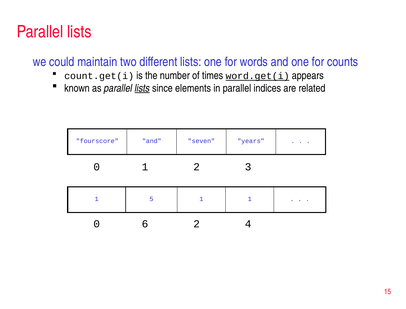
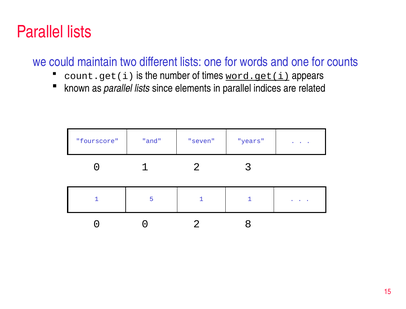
lists at (142, 88) underline: present -> none
0 6: 6 -> 0
4: 4 -> 8
